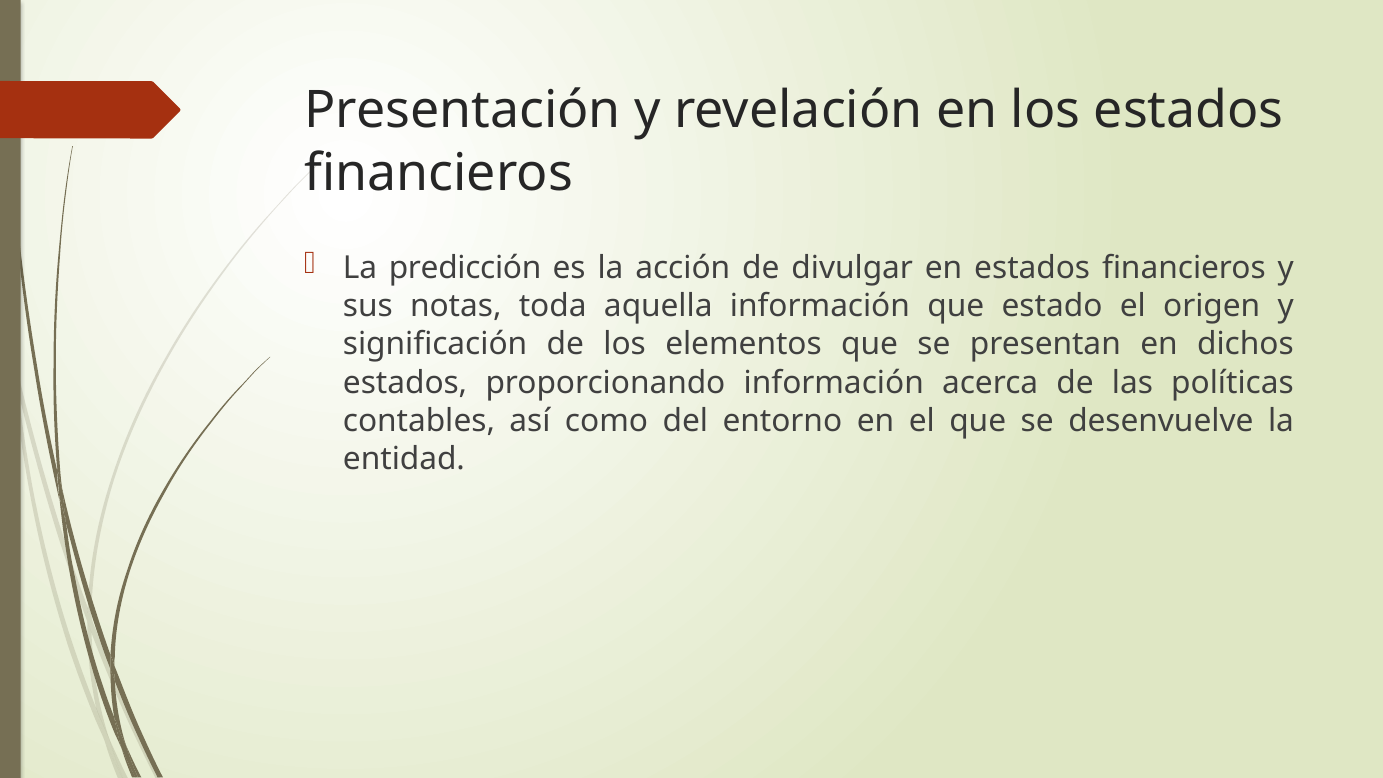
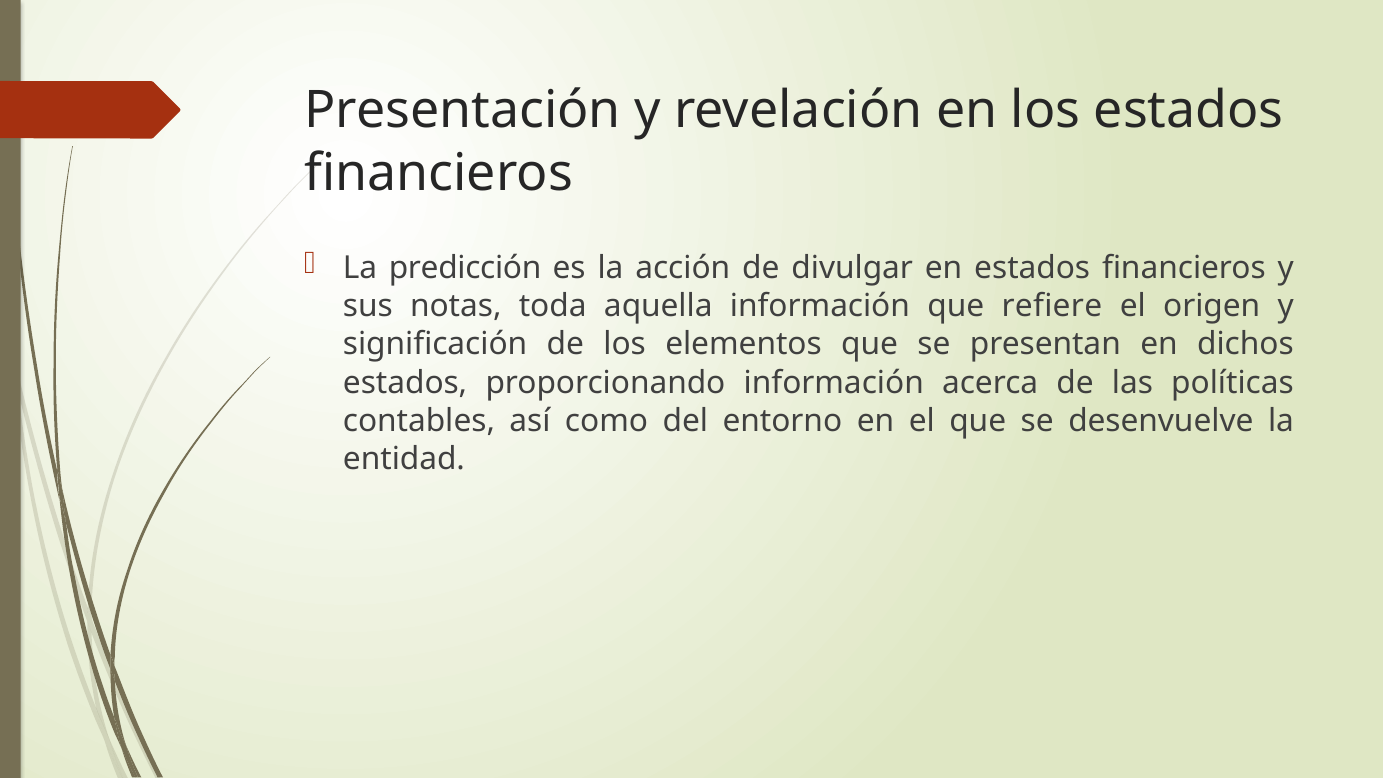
estado: estado -> refiere
